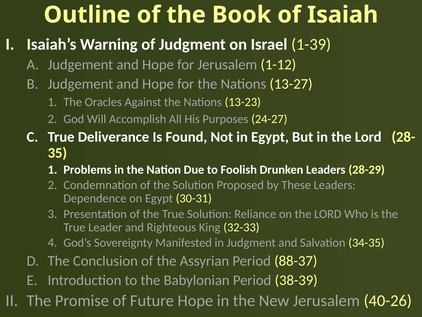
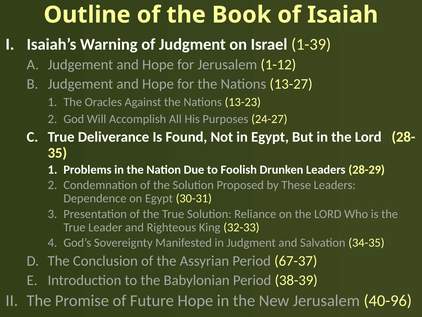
88-37: 88-37 -> 67-37
40-26: 40-26 -> 40-96
